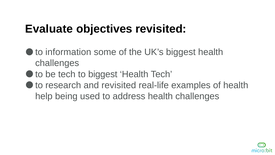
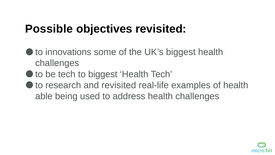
Evaluate: Evaluate -> Possible
information: information -> innovations
help: help -> able
